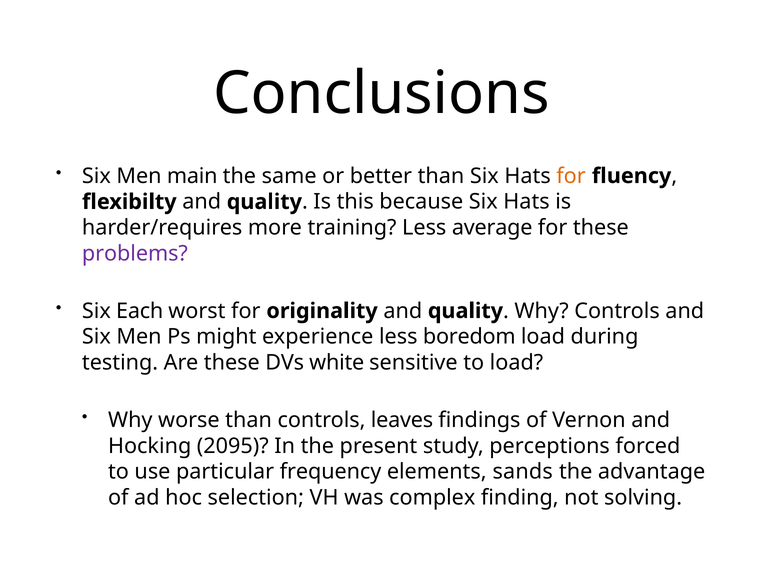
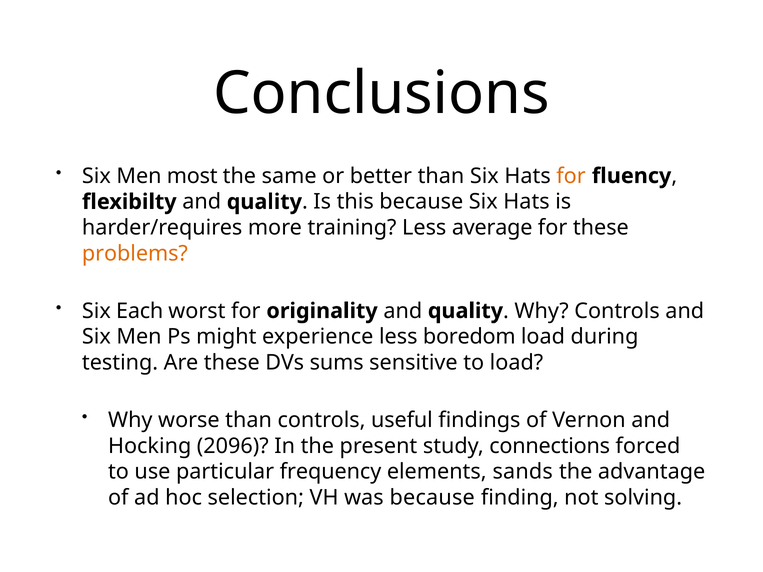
main: main -> most
problems colour: purple -> orange
white: white -> sums
leaves: leaves -> useful
2095: 2095 -> 2096
perceptions: perceptions -> connections
was complex: complex -> because
